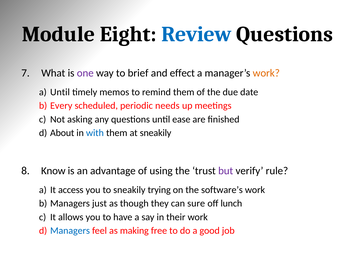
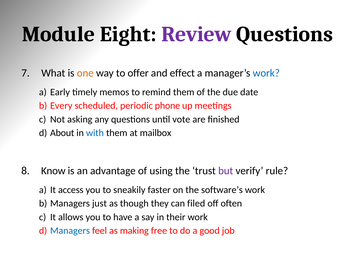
Review colour: blue -> purple
one colour: purple -> orange
brief: brief -> offer
work at (266, 73) colour: orange -> blue
a Until: Until -> Early
needs: needs -> phone
ease: ease -> vote
at sneakily: sneakily -> mailbox
trying: trying -> faster
sure: sure -> filed
lunch: lunch -> often
